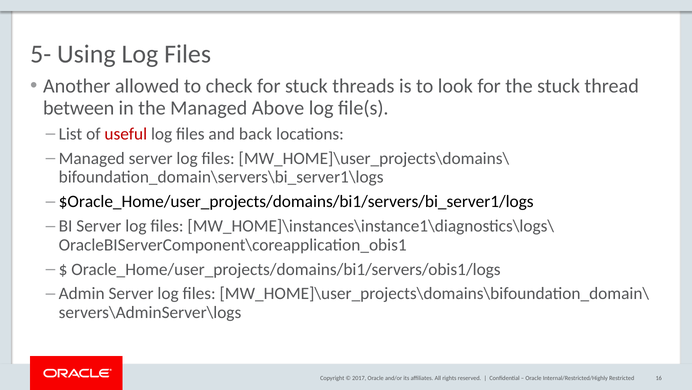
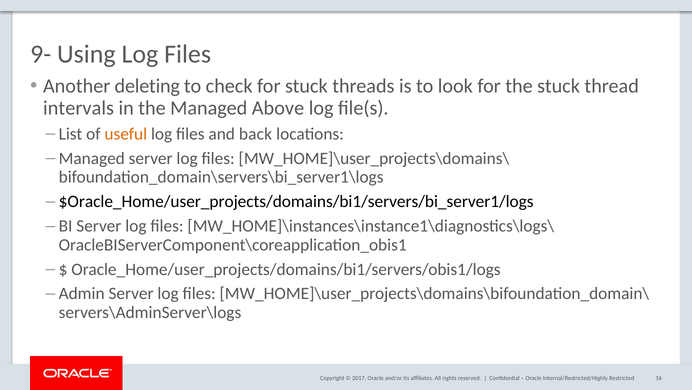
5-: 5- -> 9-
allowed: allowed -> deleting
between: between -> intervals
useful colour: red -> orange
